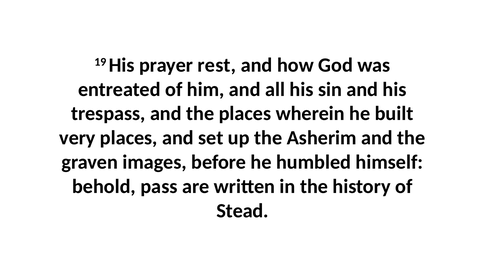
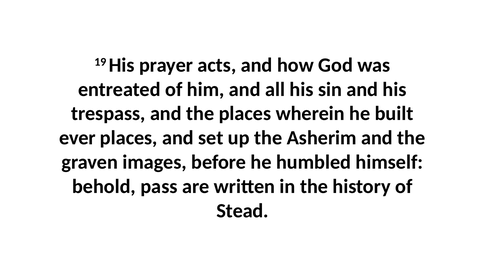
rest: rest -> acts
very: very -> ever
